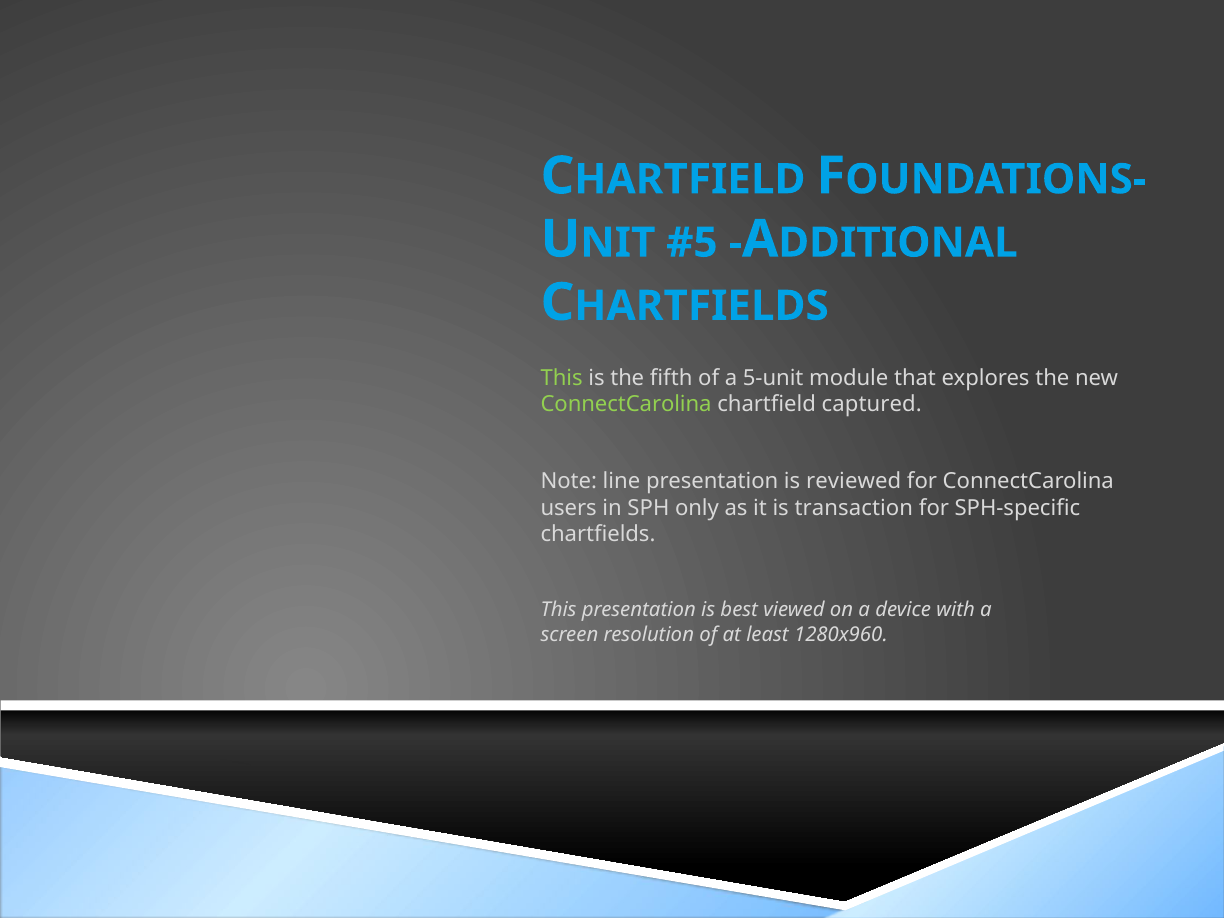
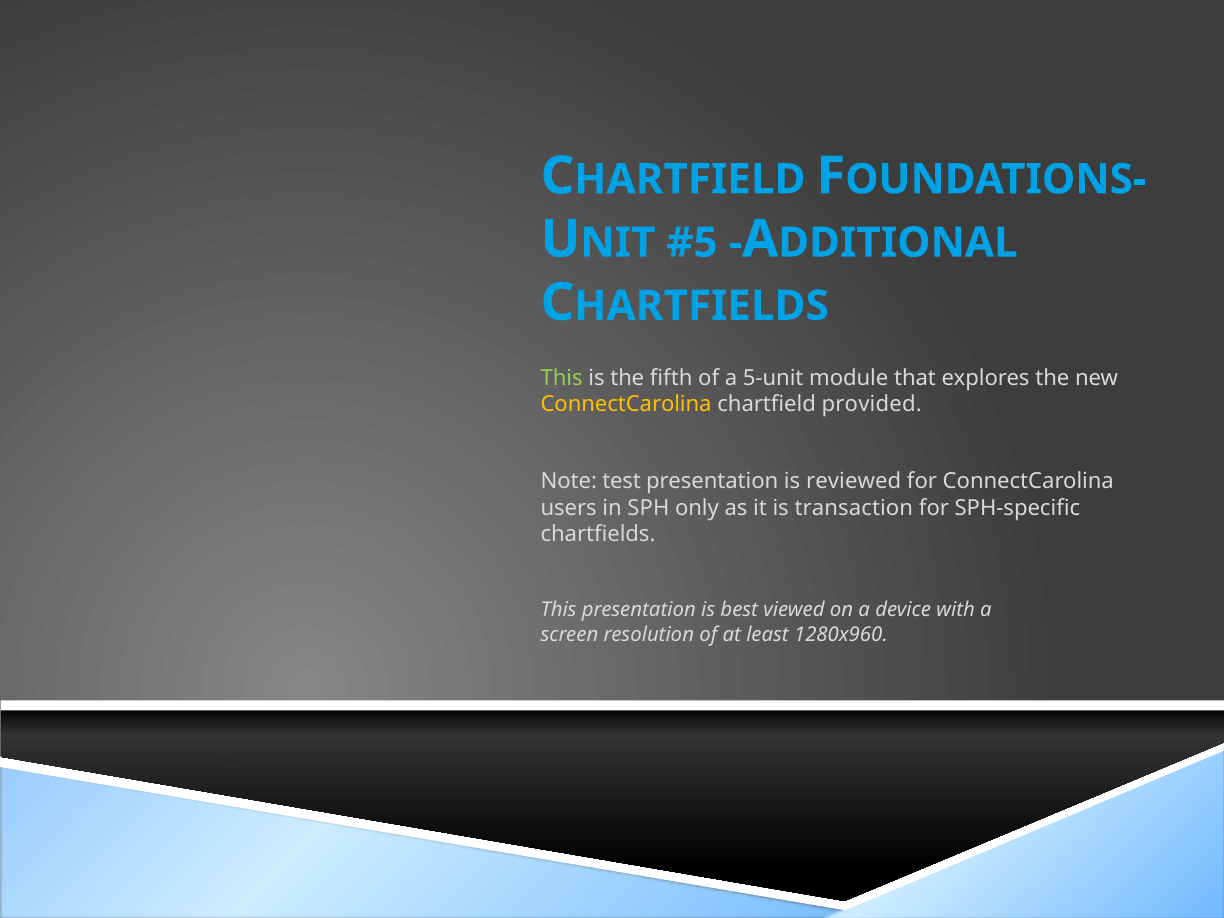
ConnectCarolina at (626, 404) colour: light green -> yellow
captured: captured -> provided
line: line -> test
